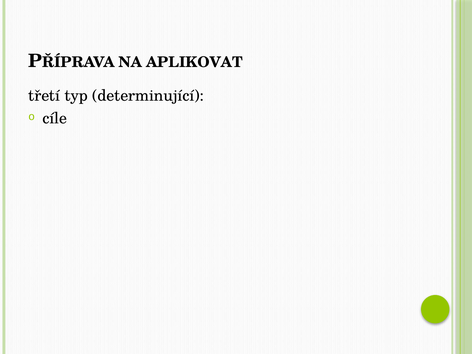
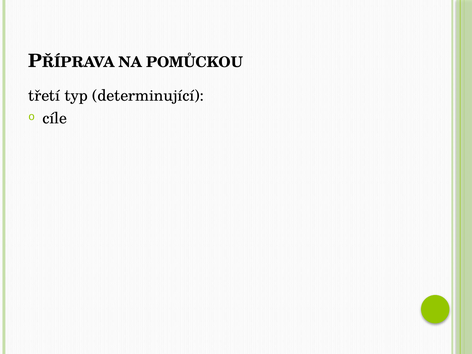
APLIKOVAT: APLIKOVAT -> POMŮCKOU
